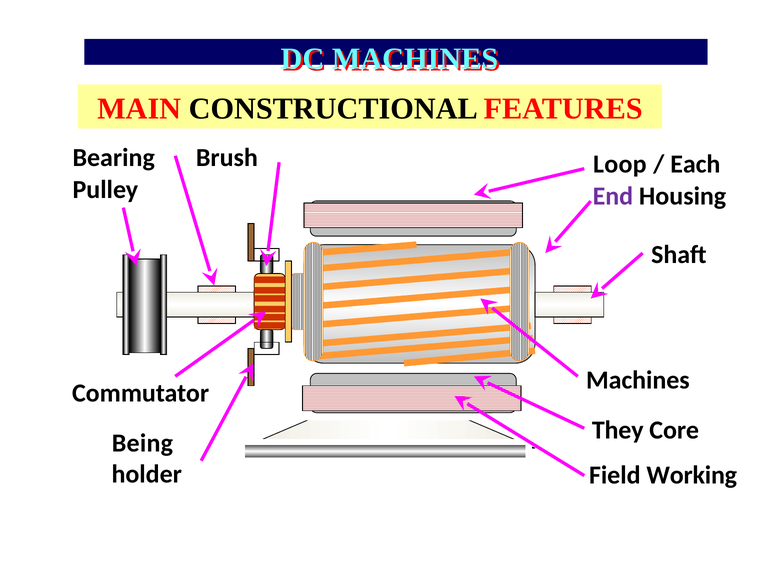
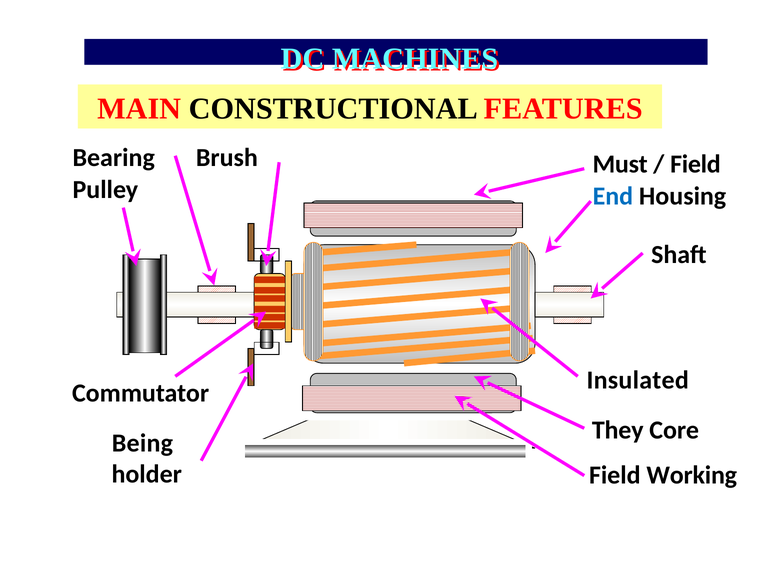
Loop: Loop -> Must
Each at (695, 164): Each -> Field
End colour: purple -> blue
Machines at (638, 380): Machines -> Insulated
